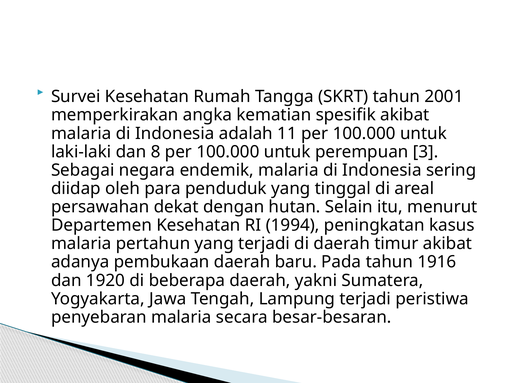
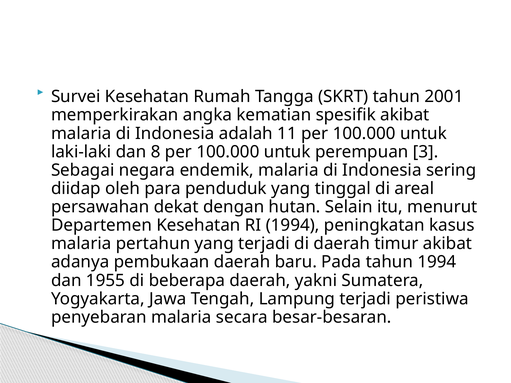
tahun 1916: 1916 -> 1994
1920: 1920 -> 1955
